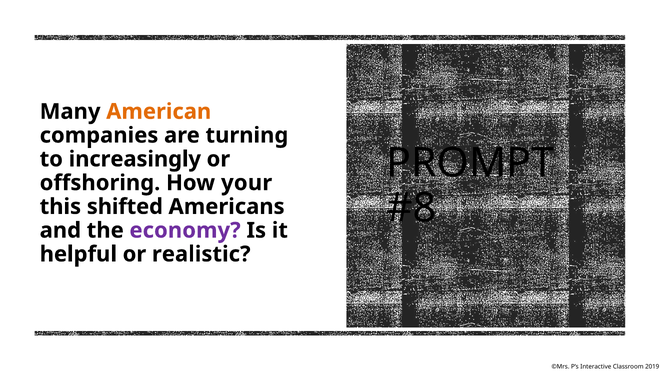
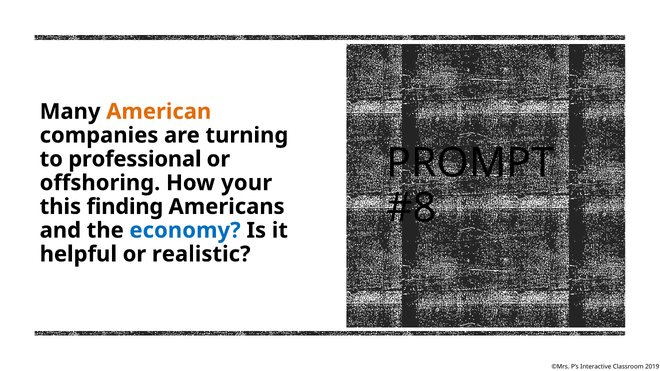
increasingly: increasingly -> professional
shifted: shifted -> finding
economy colour: purple -> blue
